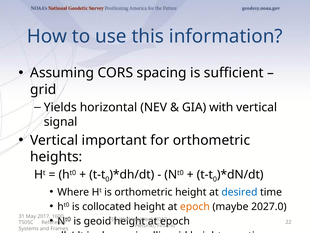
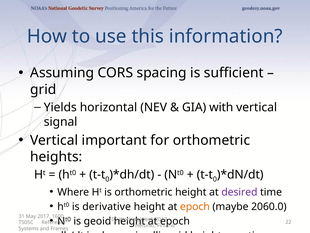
desired colour: blue -> purple
collocated: collocated -> derivative
2027.0: 2027.0 -> 2060.0
